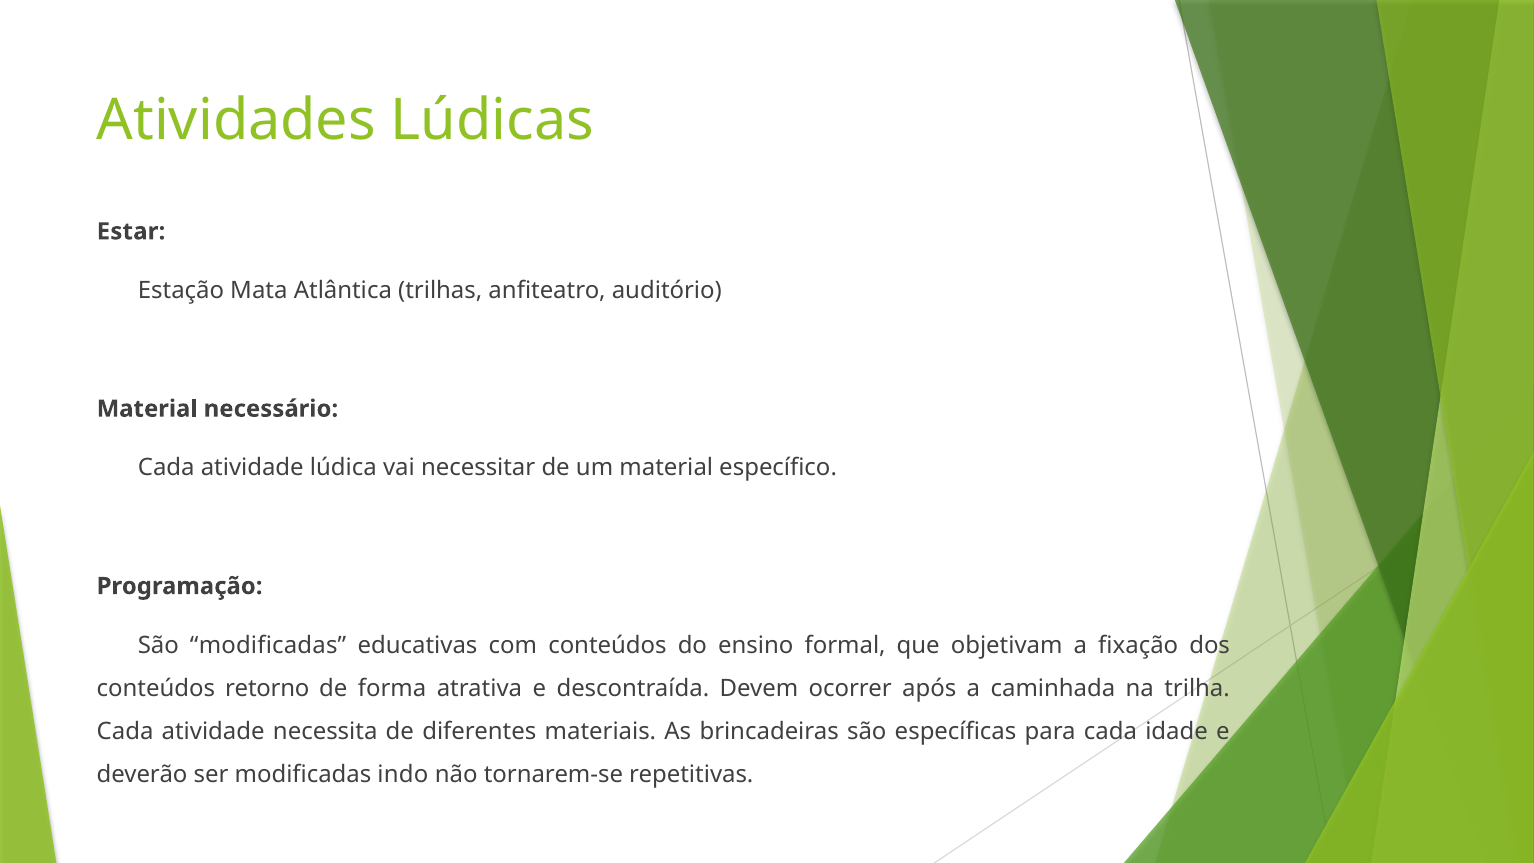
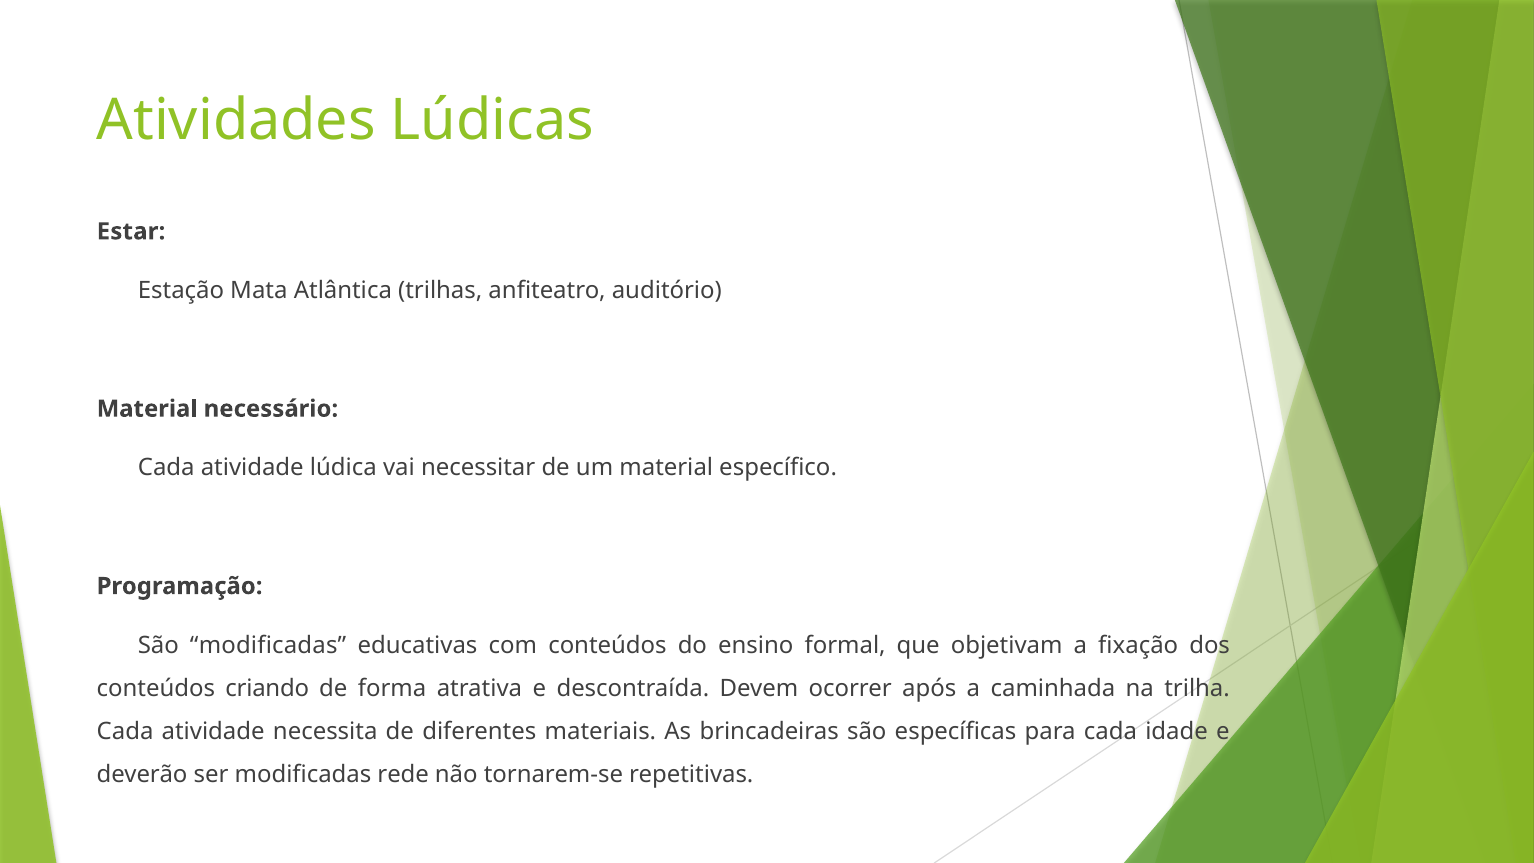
retorno: retorno -> criando
indo: indo -> rede
